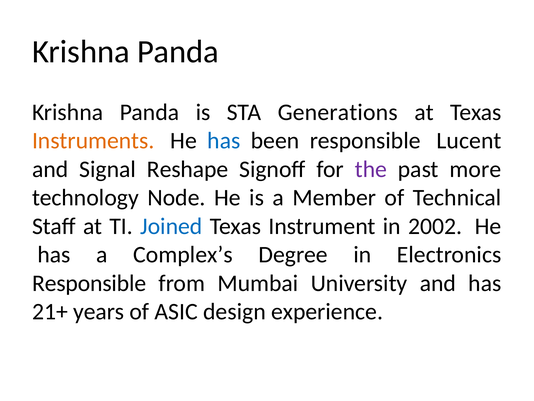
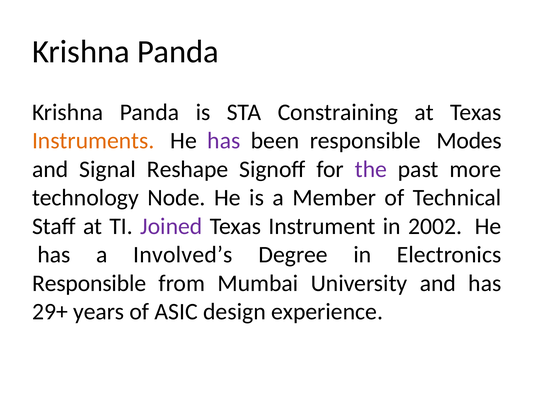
Generations: Generations -> Constraining
has at (224, 141) colour: blue -> purple
Lucent: Lucent -> Modes
Joined colour: blue -> purple
Complex’s: Complex’s -> Involved’s
21+: 21+ -> 29+
